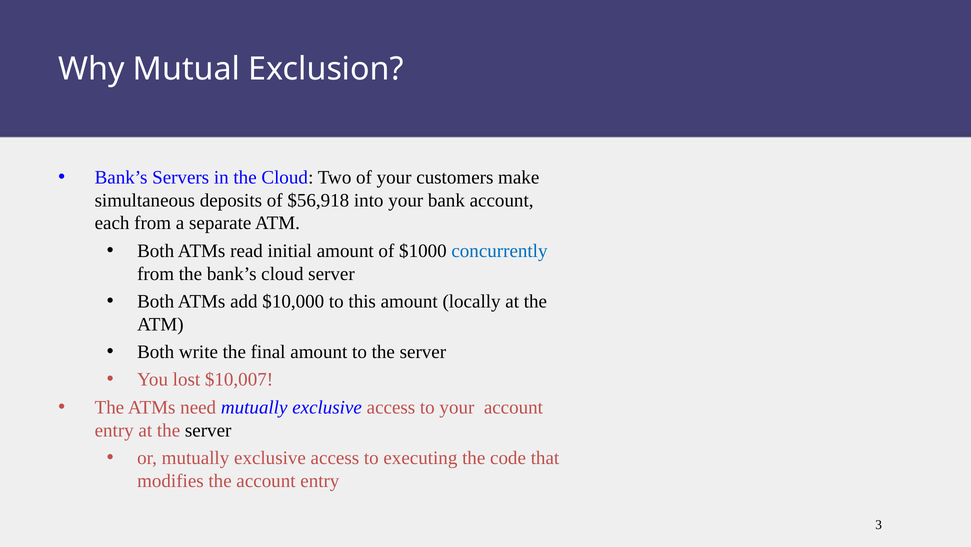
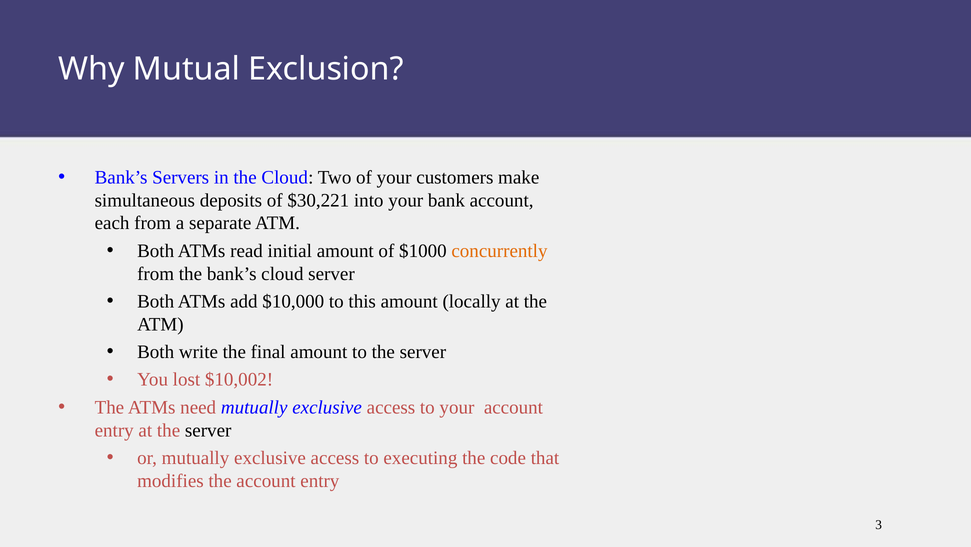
$56,918: $56,918 -> $30,221
concurrently colour: blue -> orange
$10,007: $10,007 -> $10,002
